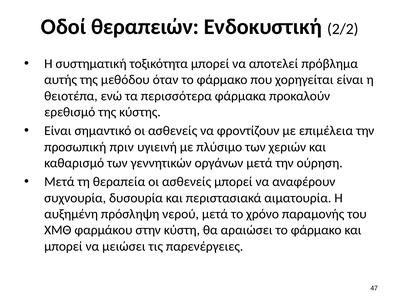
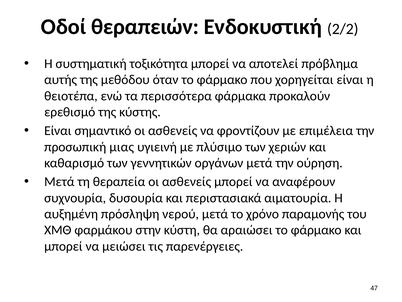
πριν: πριν -> μιας
